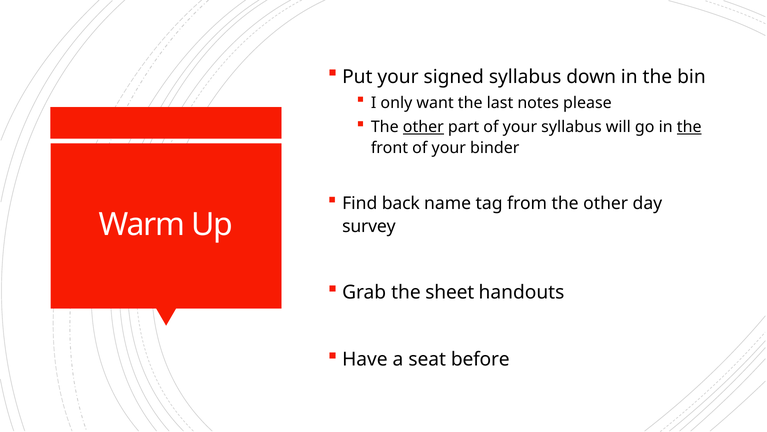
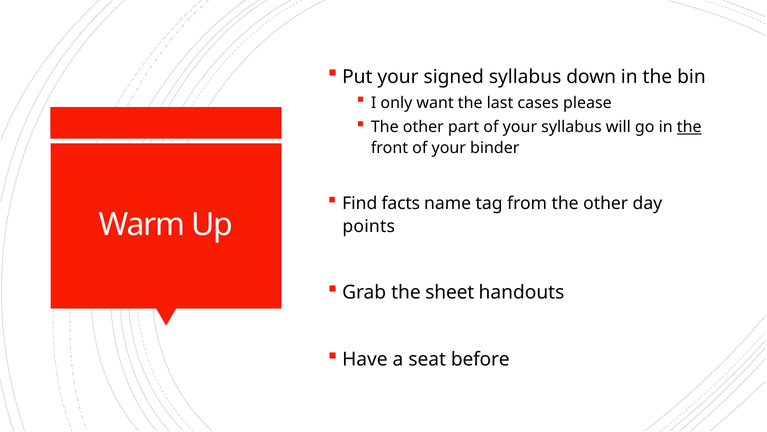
notes: notes -> cases
other at (423, 127) underline: present -> none
back: back -> facts
survey: survey -> points
